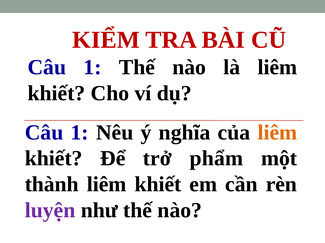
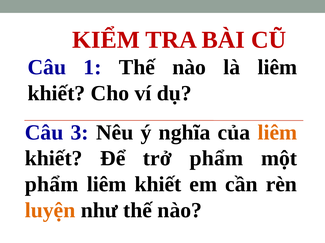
1 at (80, 133): 1 -> 3
thành at (52, 185): thành -> phẩm
luyện colour: purple -> orange
